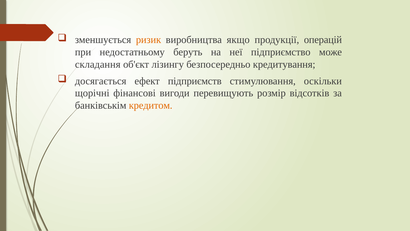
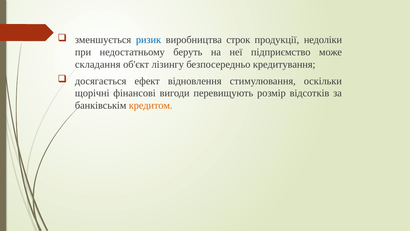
ризик colour: orange -> blue
якщо: якщо -> строк
операцій: операцій -> недоліки
підприємств: підприємств -> відновлення
